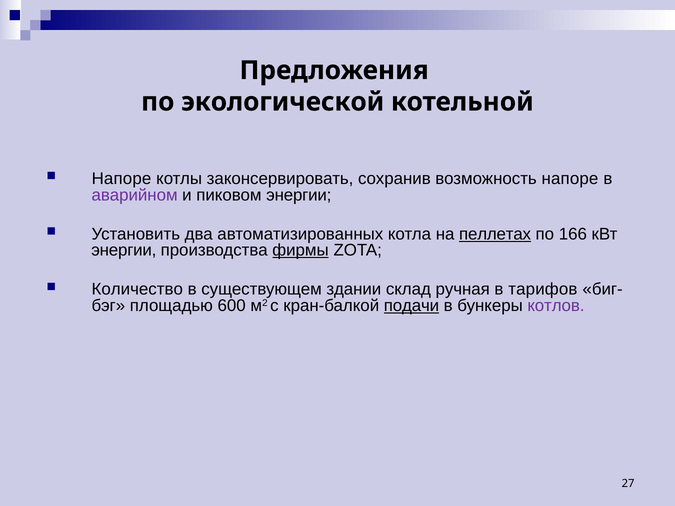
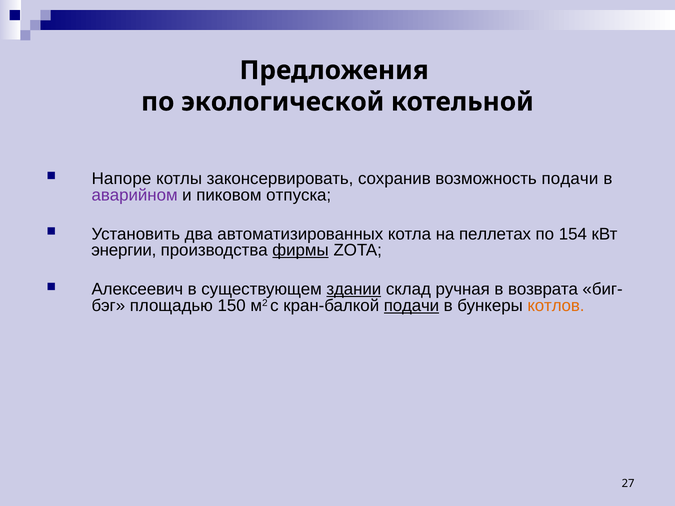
возможность напоре: напоре -> подачи
пиковом энергии: энергии -> отпуска
пеллетах underline: present -> none
166: 166 -> 154
Количество: Количество -> Алексеевич
здании underline: none -> present
тарифов: тарифов -> возврата
600: 600 -> 150
котлов colour: purple -> orange
